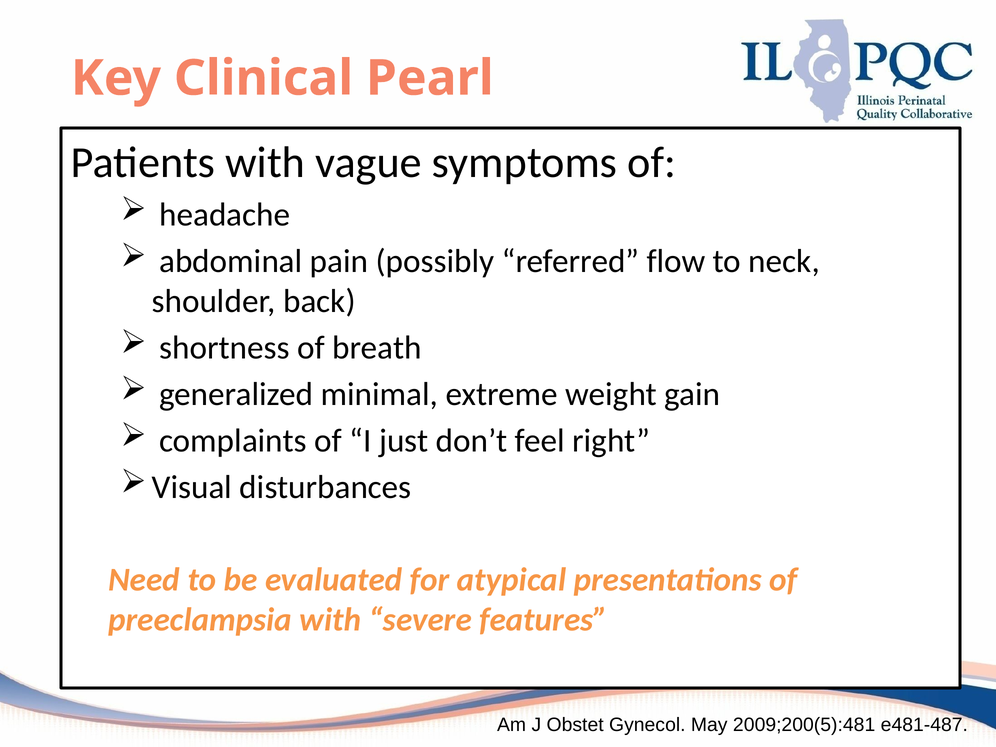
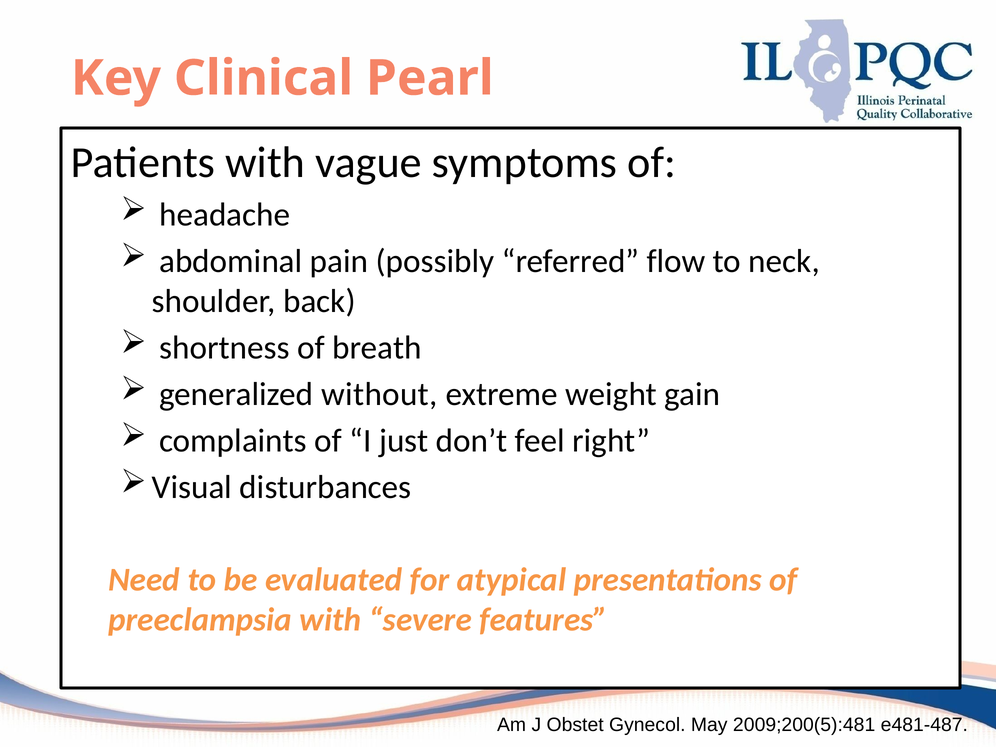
minimal: minimal -> without
